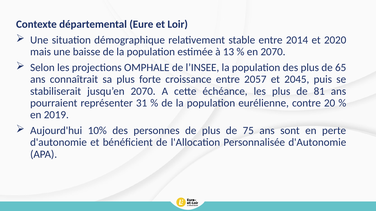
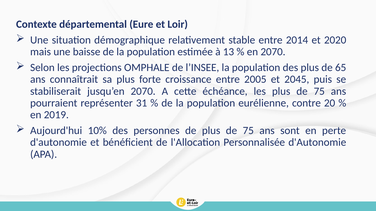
2057: 2057 -> 2005
les plus de 81: 81 -> 75
